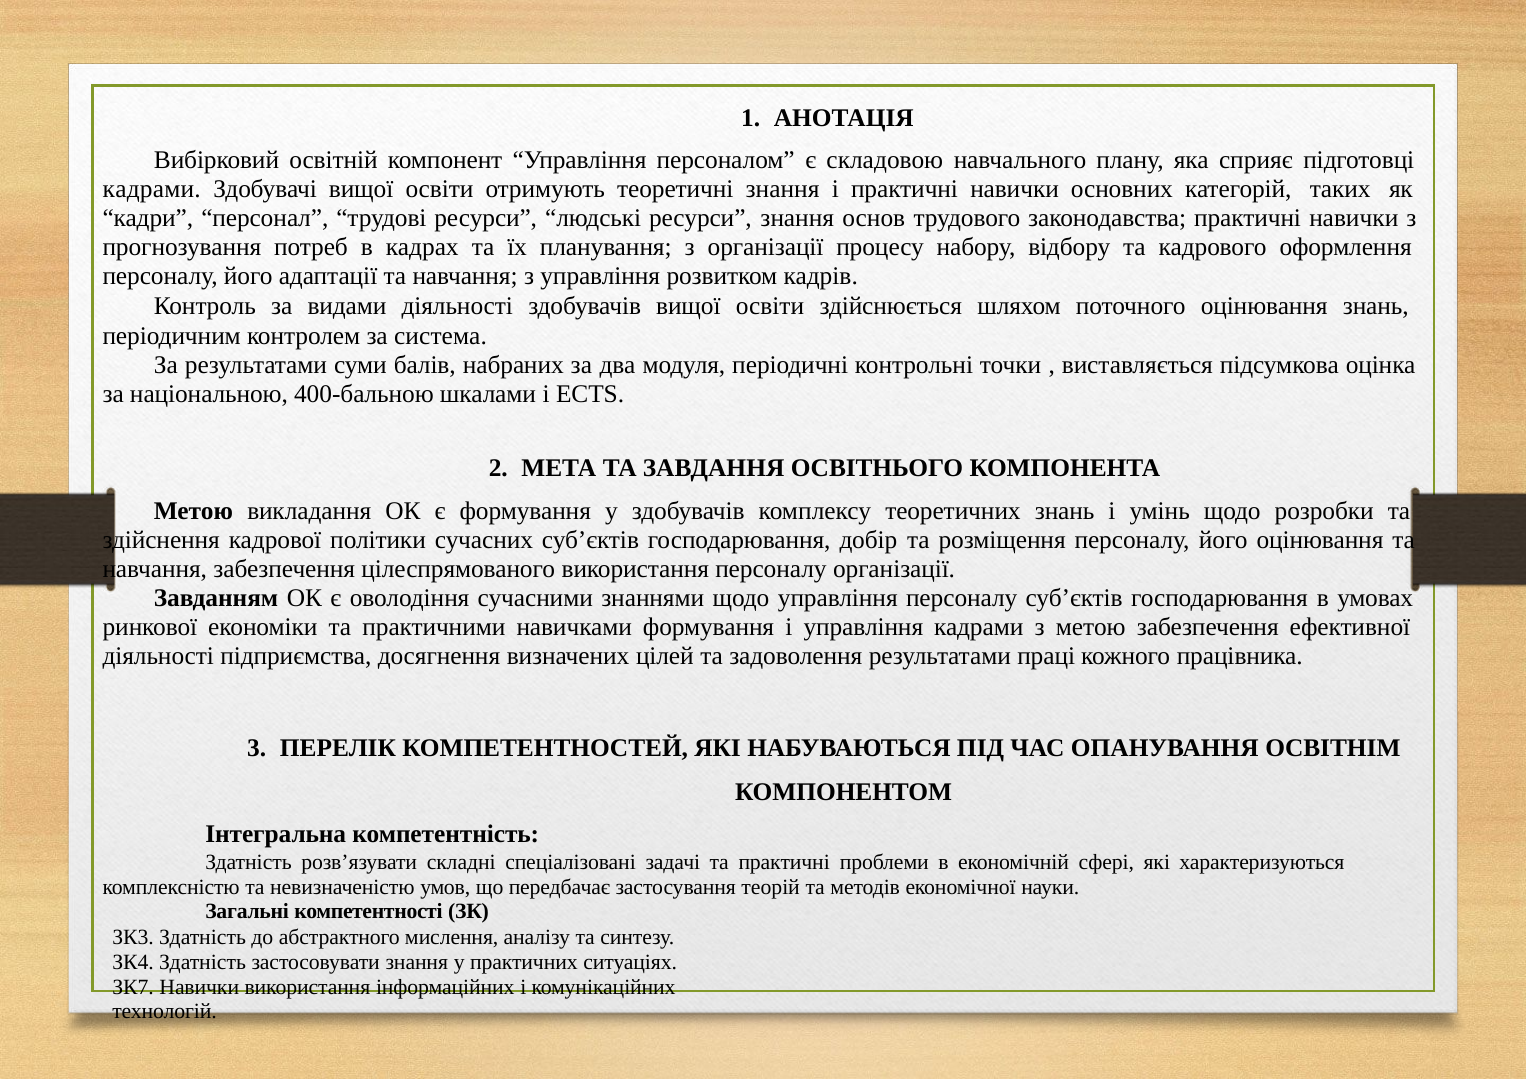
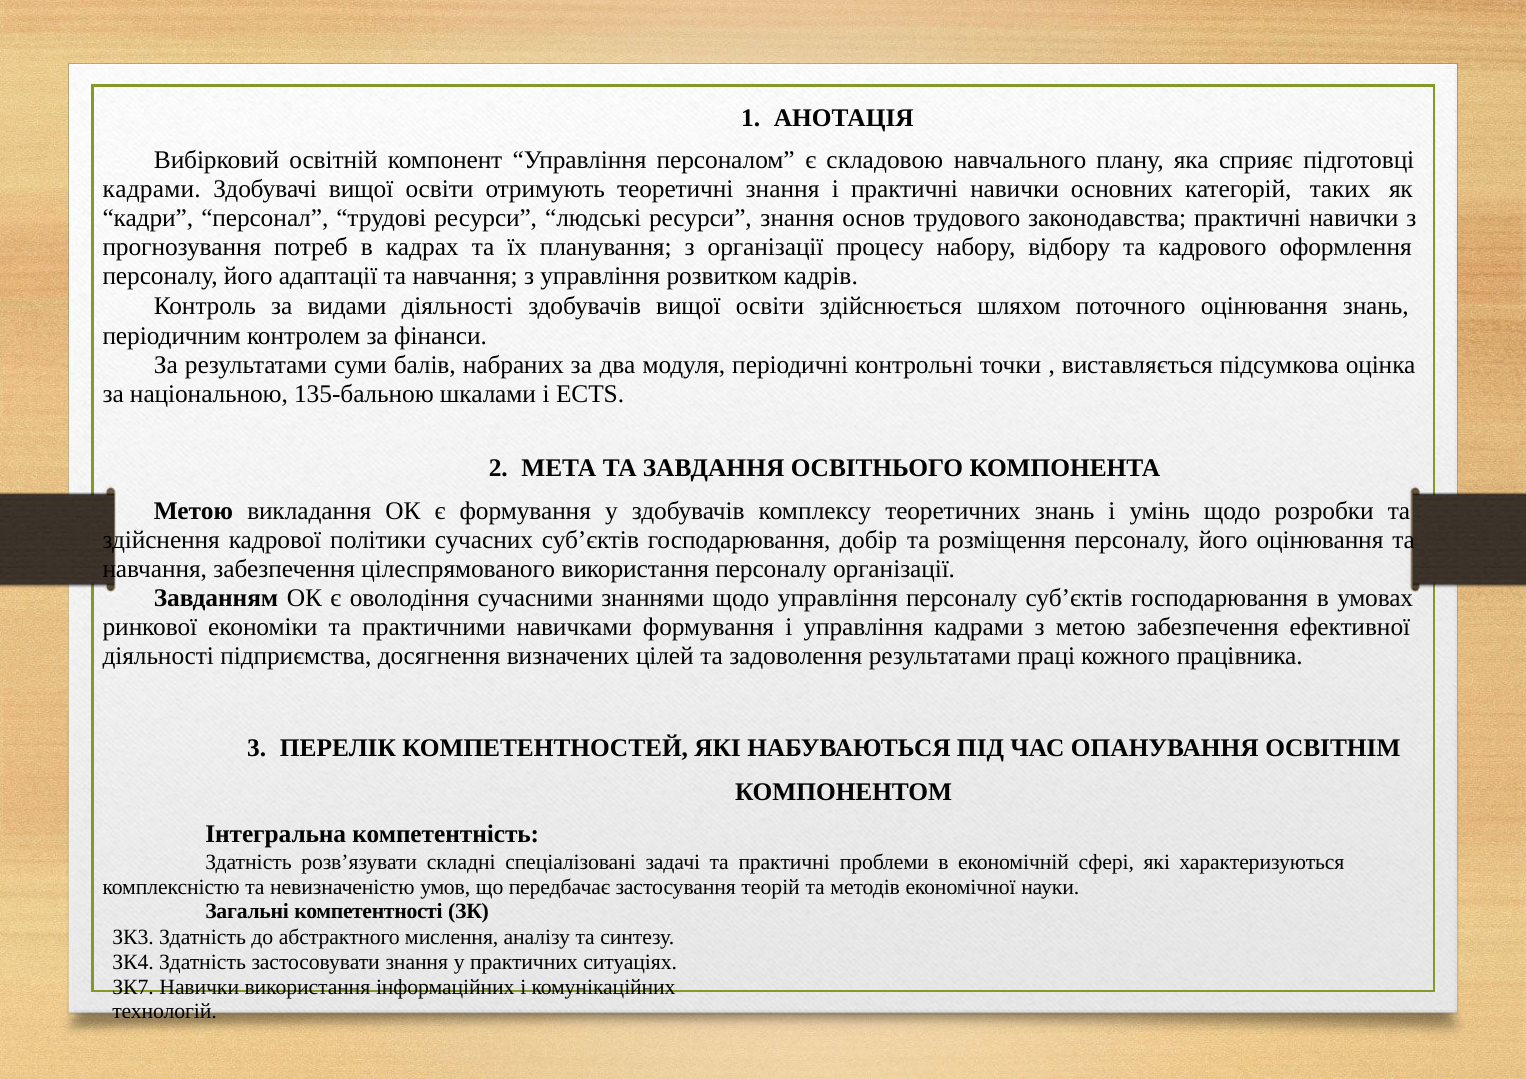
система: система -> фінанси
400-бальною: 400-бальною -> 135-бальною
